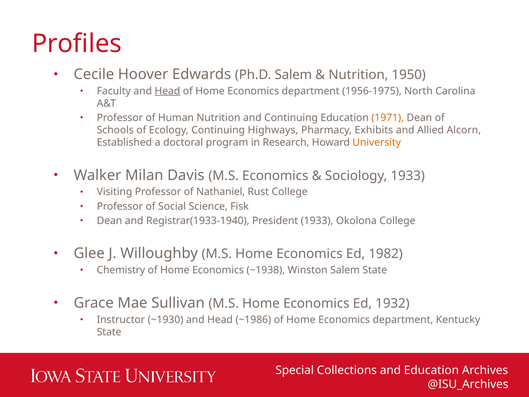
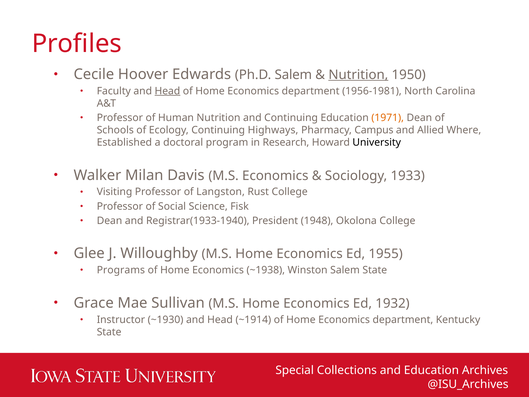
Nutrition at (358, 75) underline: none -> present
1956-1975: 1956-1975 -> 1956-1981
Exhibits: Exhibits -> Campus
Alcorn: Alcorn -> Where
University colour: orange -> black
Nathaniel: Nathaniel -> Langston
President 1933: 1933 -> 1948
1982: 1982 -> 1955
Chemistry: Chemistry -> Programs
~1986: ~1986 -> ~1914
